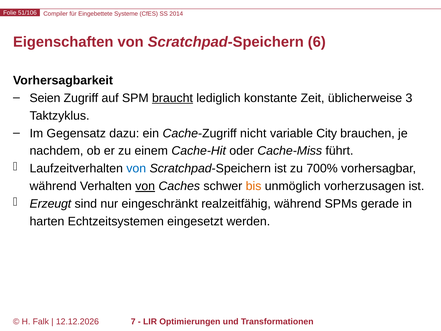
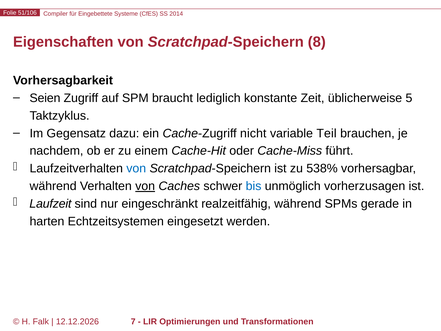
6: 6 -> 8
braucht underline: present -> none
3: 3 -> 5
City: City -> Teil
700%: 700% -> 538%
bis colour: orange -> blue
Erzeugt: Erzeugt -> Laufzeit
